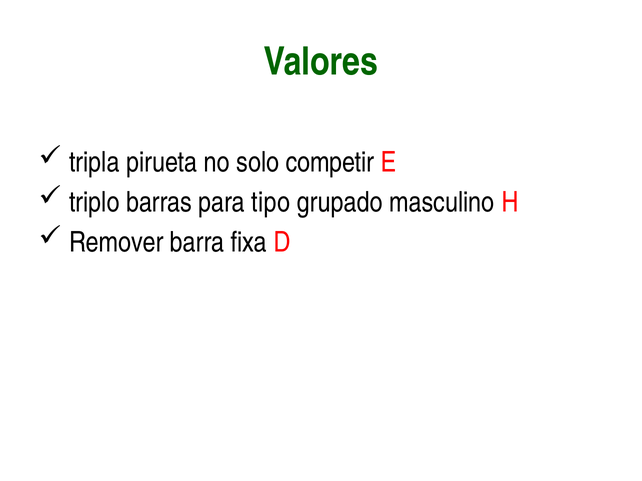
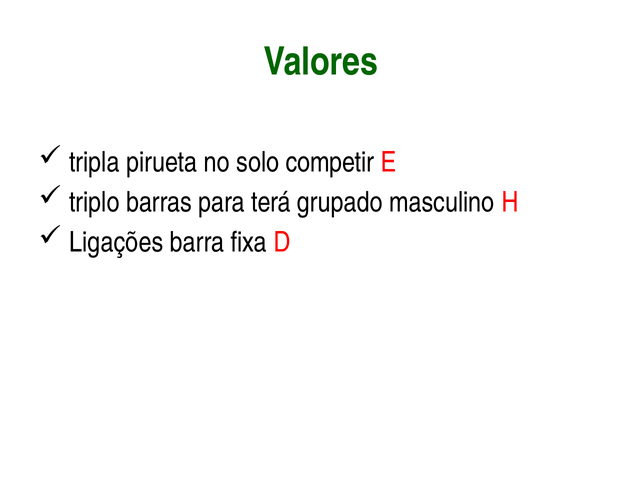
tipo: tipo -> terá
Remover: Remover -> Ligações
